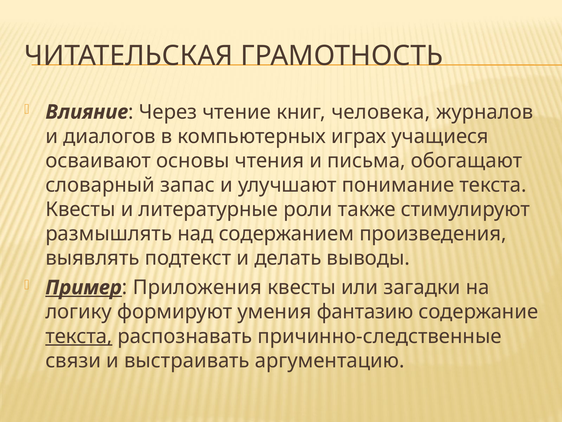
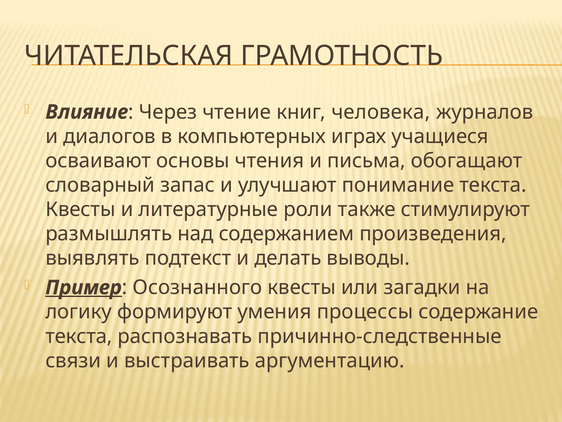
Приложения: Приложения -> Осознанного
фантазию: фантазию -> процессы
текста at (79, 336) underline: present -> none
